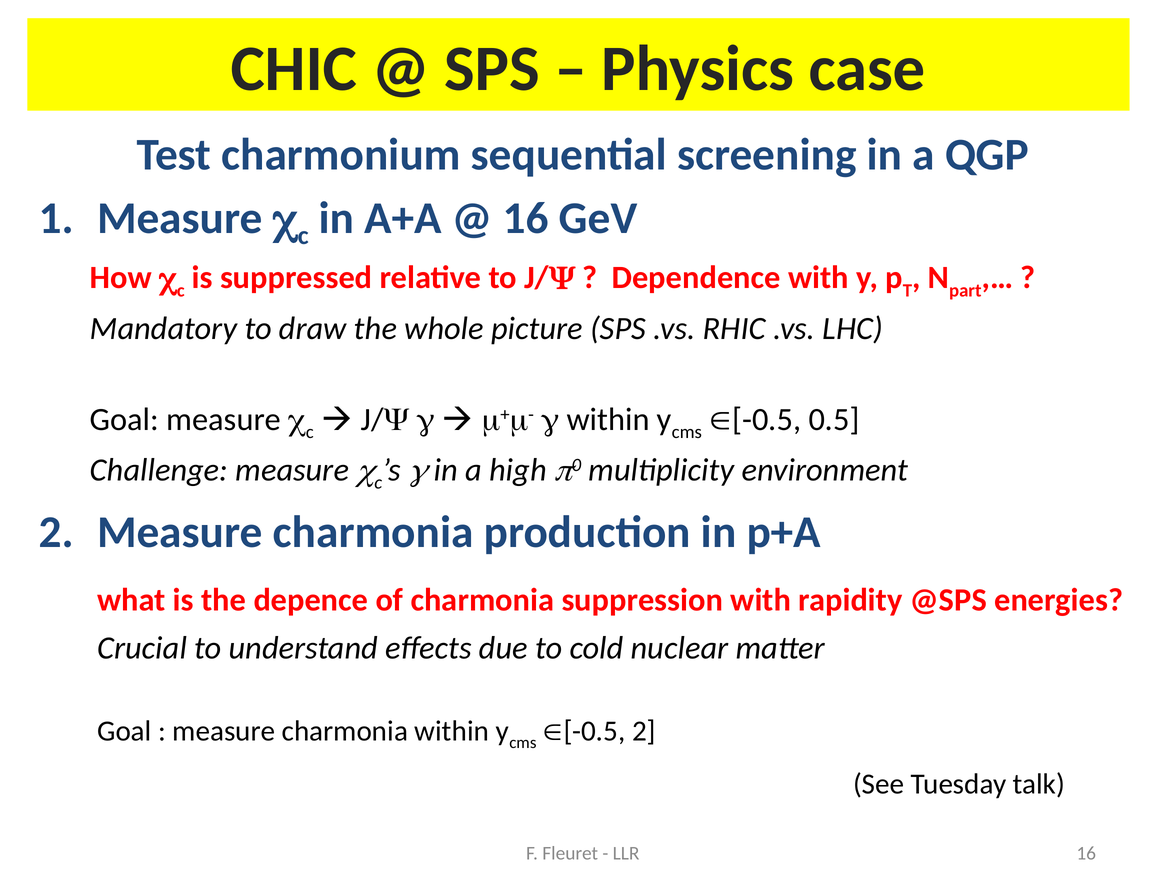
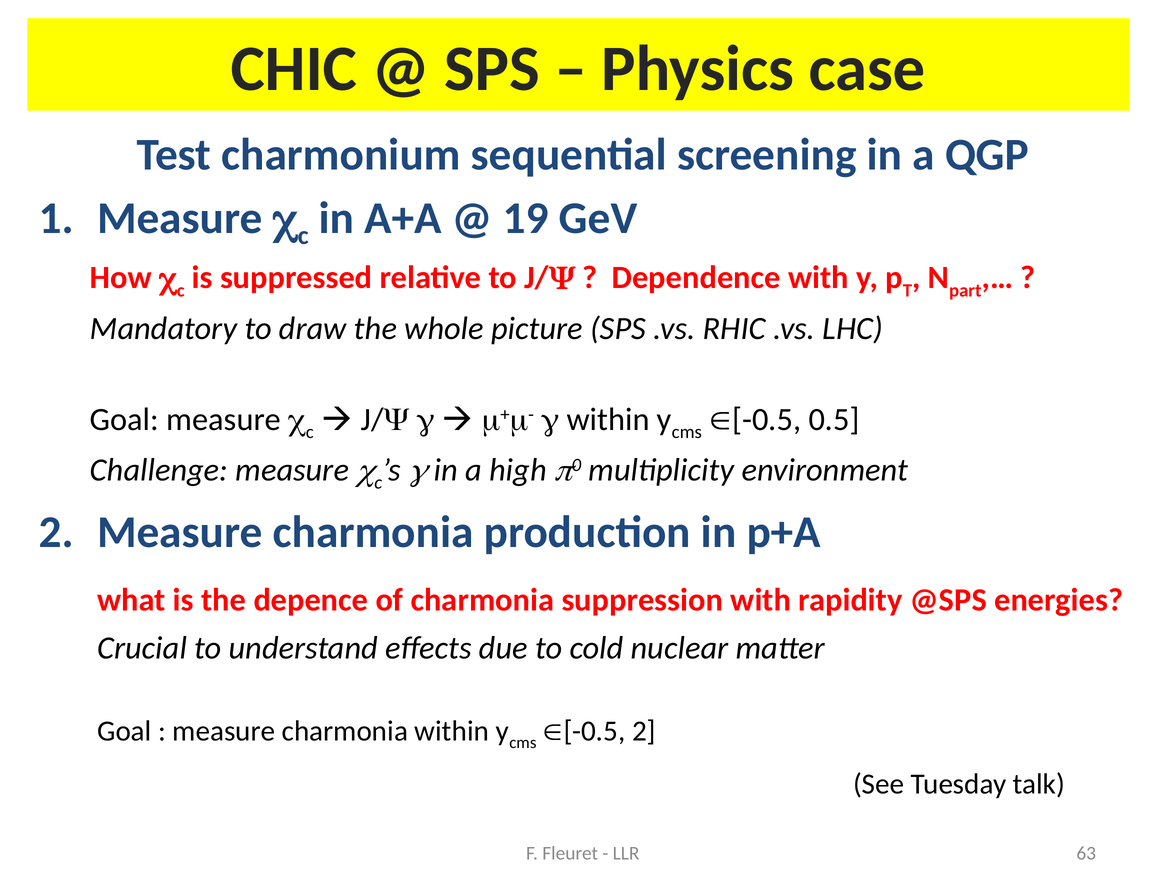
16 at (526, 218): 16 -> 19
LLR 16: 16 -> 63
